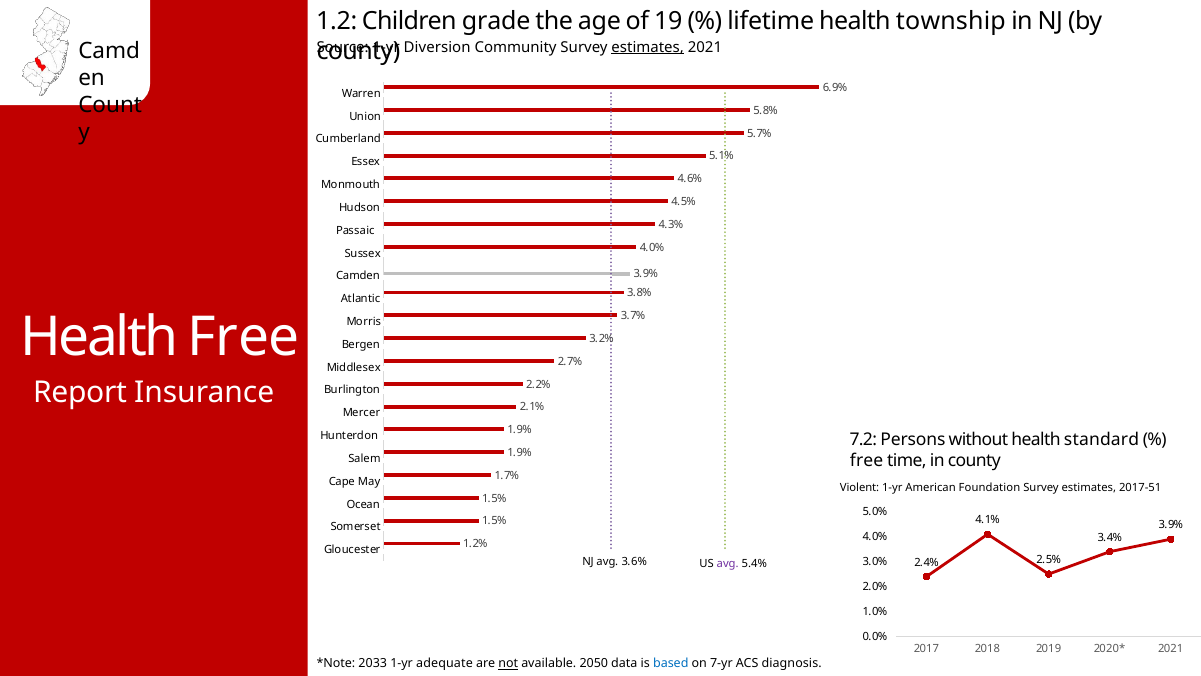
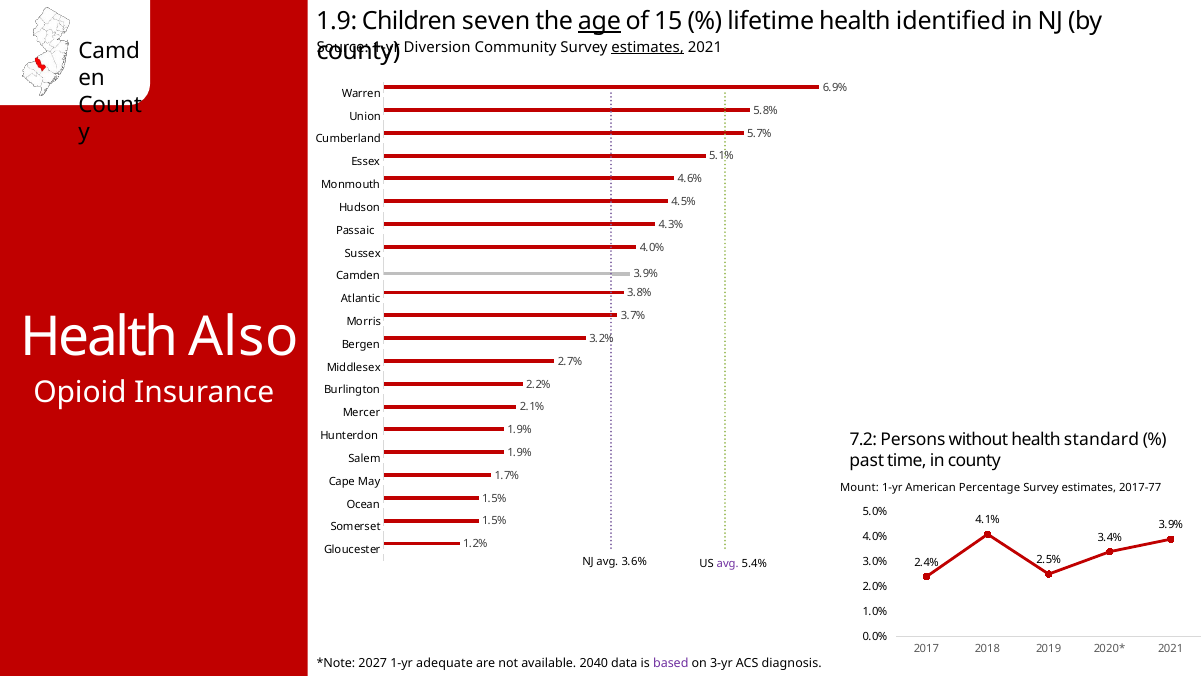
1.2: 1.2 -> 1.9
grade: grade -> seven
age underline: none -> present
19: 19 -> 15
township: township -> identified
Health Free: Free -> Also
Report: Report -> Opioid
free at (867, 461): free -> past
Violent: Violent -> Mount
Foundation: Foundation -> Percentage
2017-51: 2017-51 -> 2017-77
2033: 2033 -> 2027
not underline: present -> none
2050: 2050 -> 2040
based colour: blue -> purple
7-yr: 7-yr -> 3-yr
